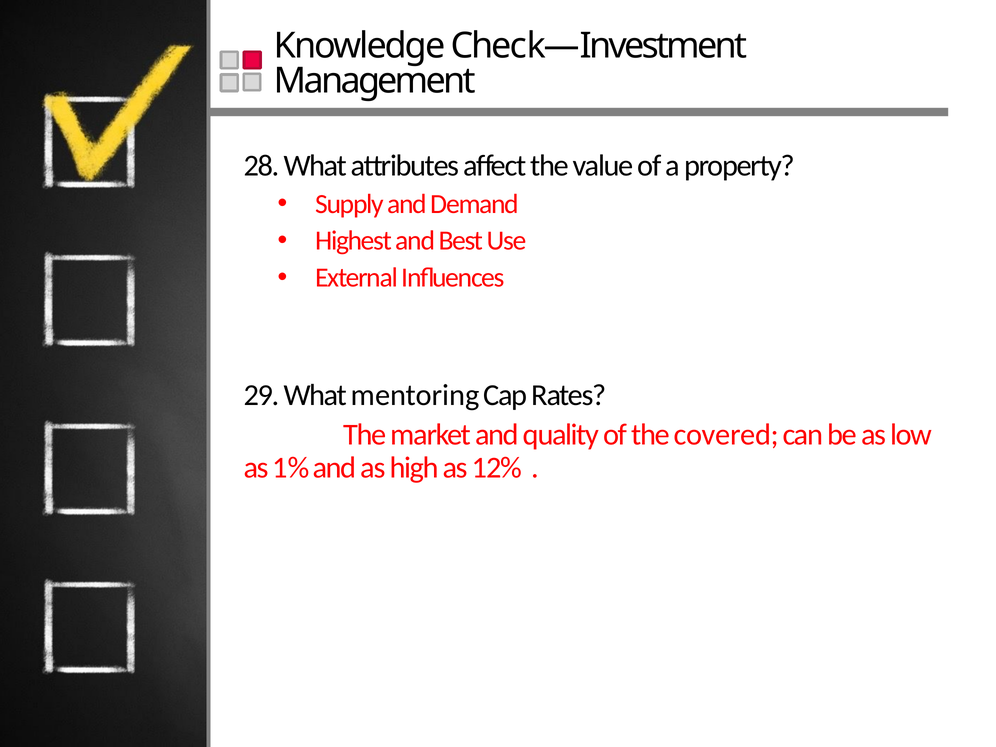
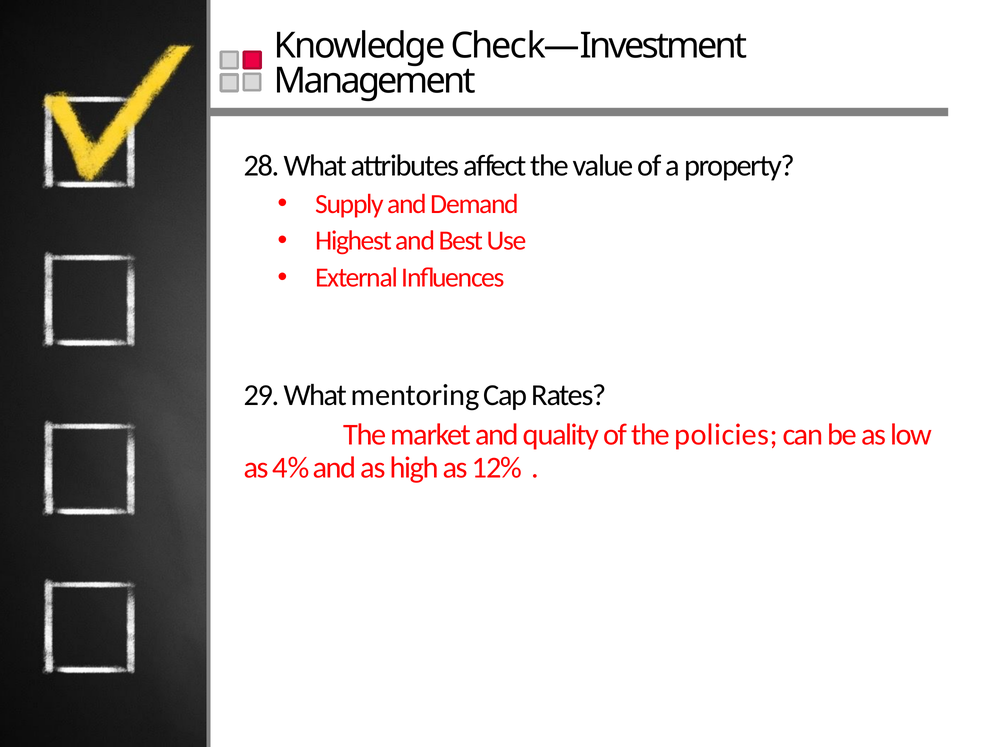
covered: covered -> policies
1%: 1% -> 4%
